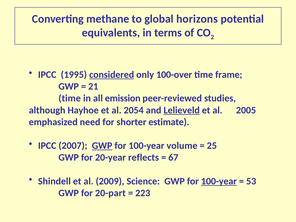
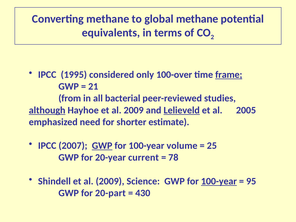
global horizons: horizons -> methane
considered underline: present -> none
frame underline: none -> present
time at (70, 98): time -> from
emission: emission -> bacterial
although underline: none -> present
Hayhoe et al 2054: 2054 -> 2009
reflects: reflects -> current
67: 67 -> 78
53: 53 -> 95
223: 223 -> 430
